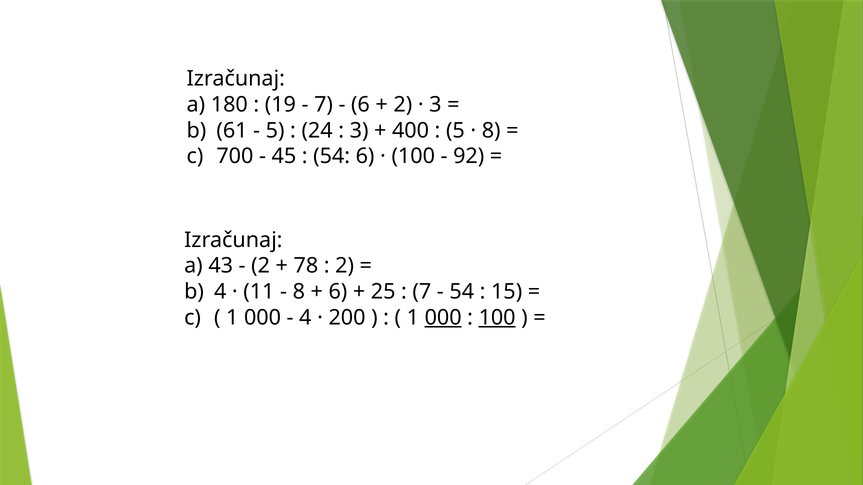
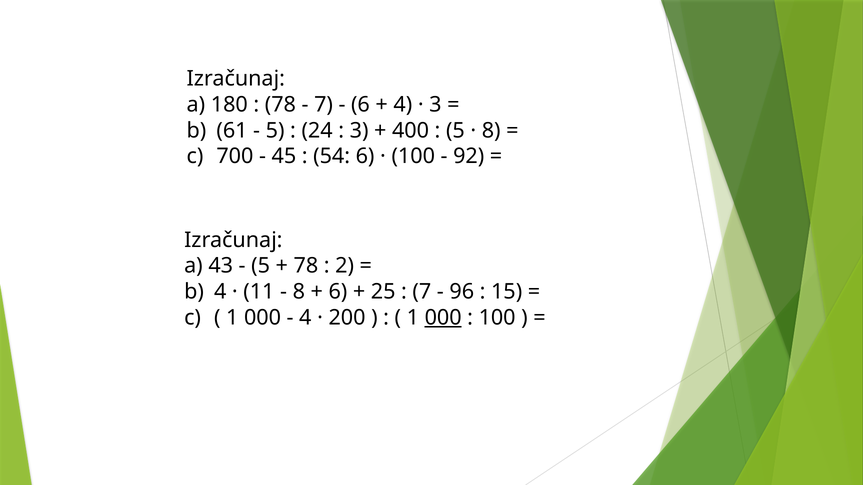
19 at (280, 105): 19 -> 78
2 at (403, 105): 2 -> 4
2 at (261, 266): 2 -> 5
54 at (462, 292): 54 -> 96
100 at (497, 318) underline: present -> none
